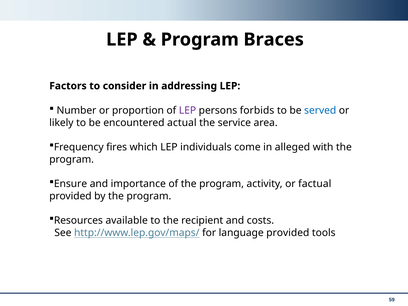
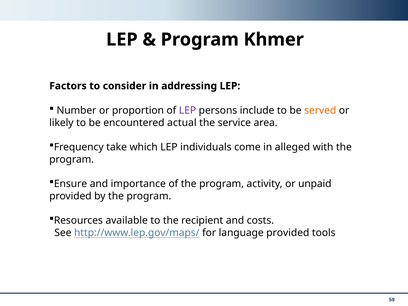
Braces: Braces -> Khmer
forbids: forbids -> include
served colour: blue -> orange
fires: fires -> take
factual: factual -> unpaid
